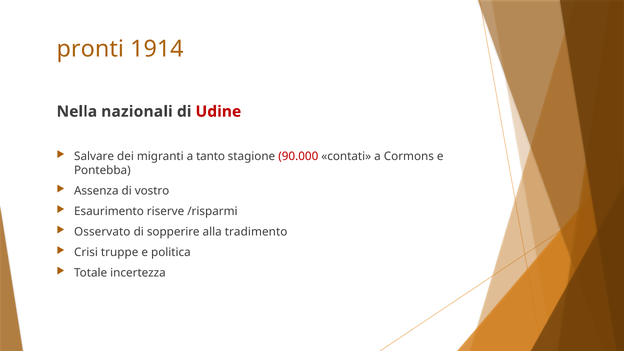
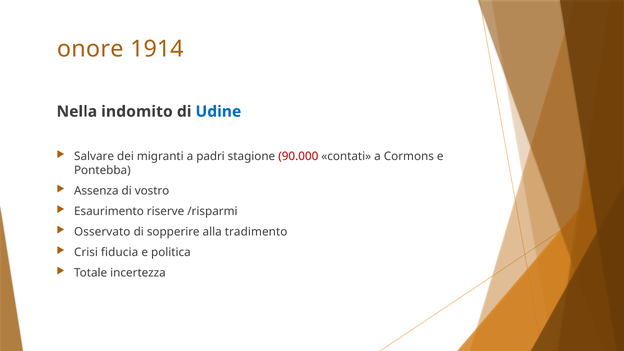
pronti: pronti -> onore
nazionali: nazionali -> indomito
Udine colour: red -> blue
tanto: tanto -> padri
truppe: truppe -> fiducia
